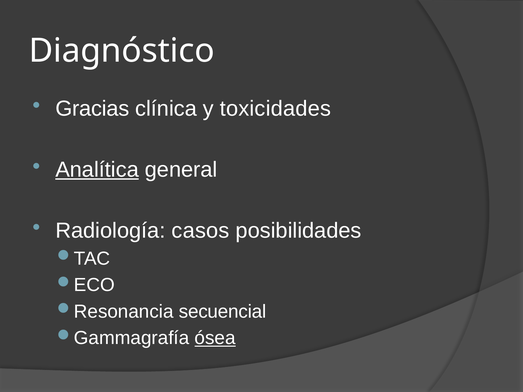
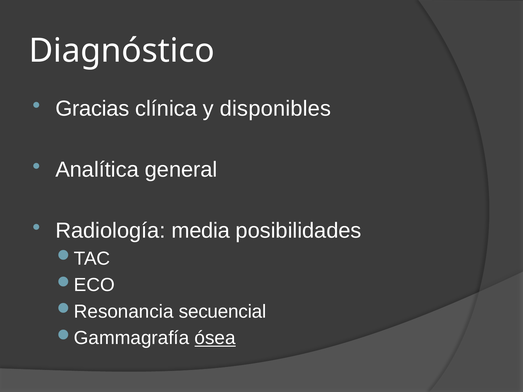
toxicidades: toxicidades -> disponibles
Analítica underline: present -> none
casos: casos -> media
